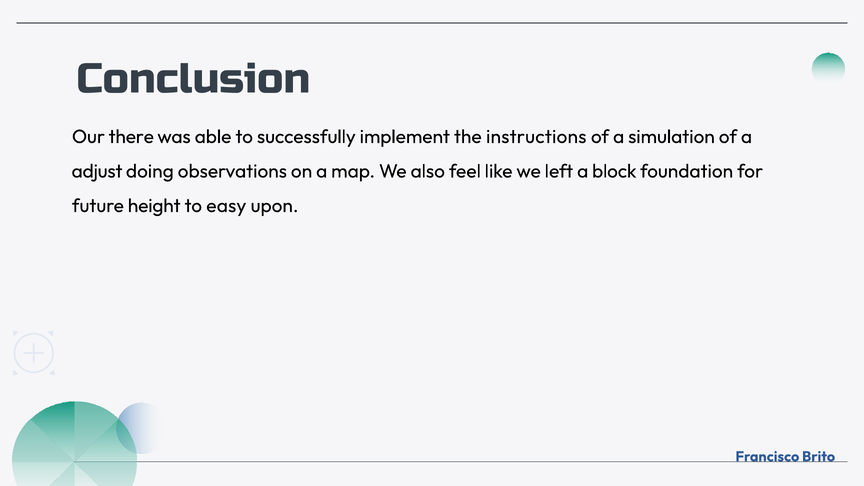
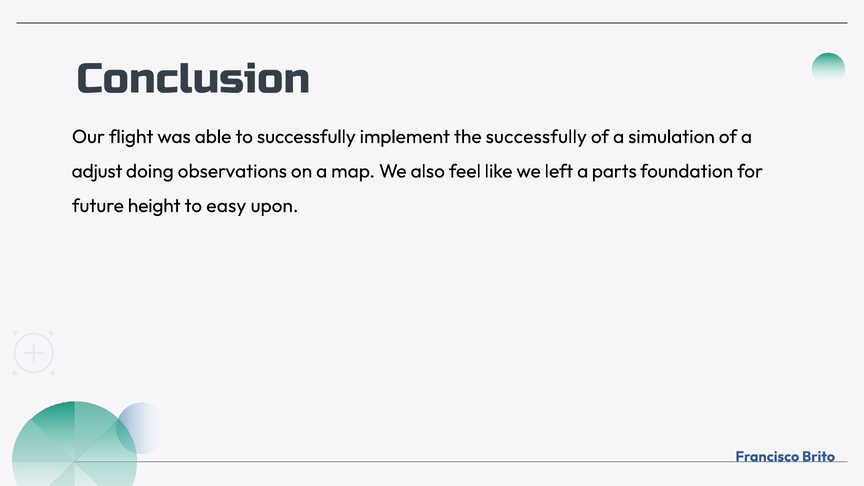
there: there -> flight
the instructions: instructions -> successfully
block: block -> parts
